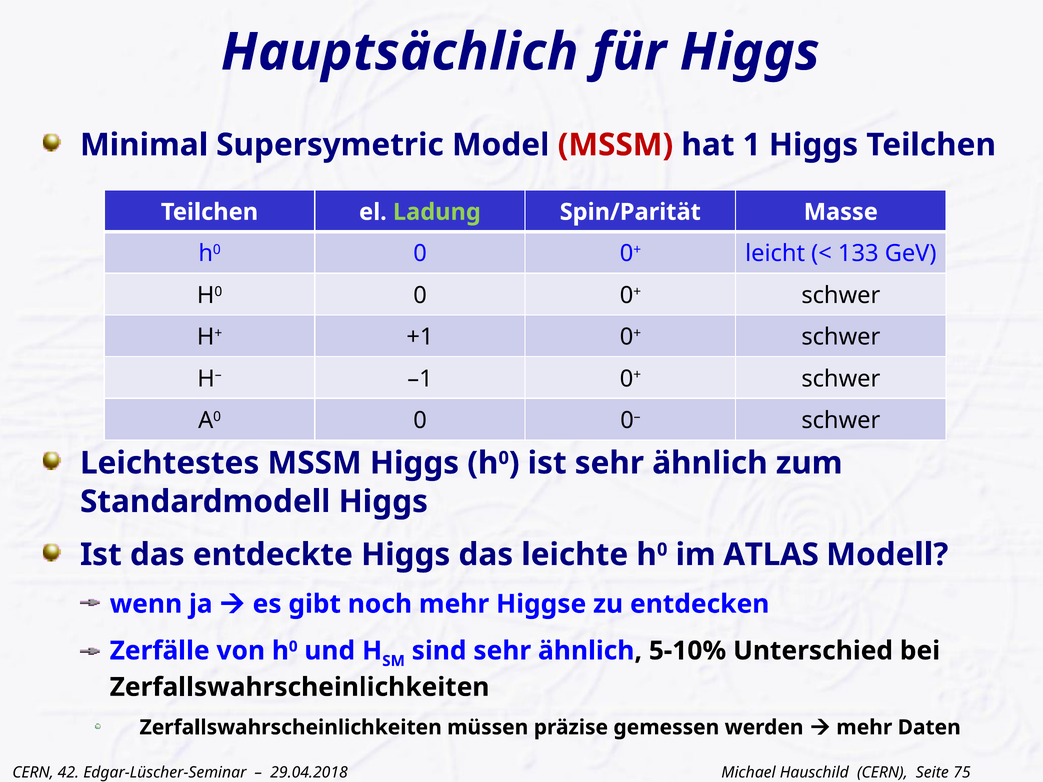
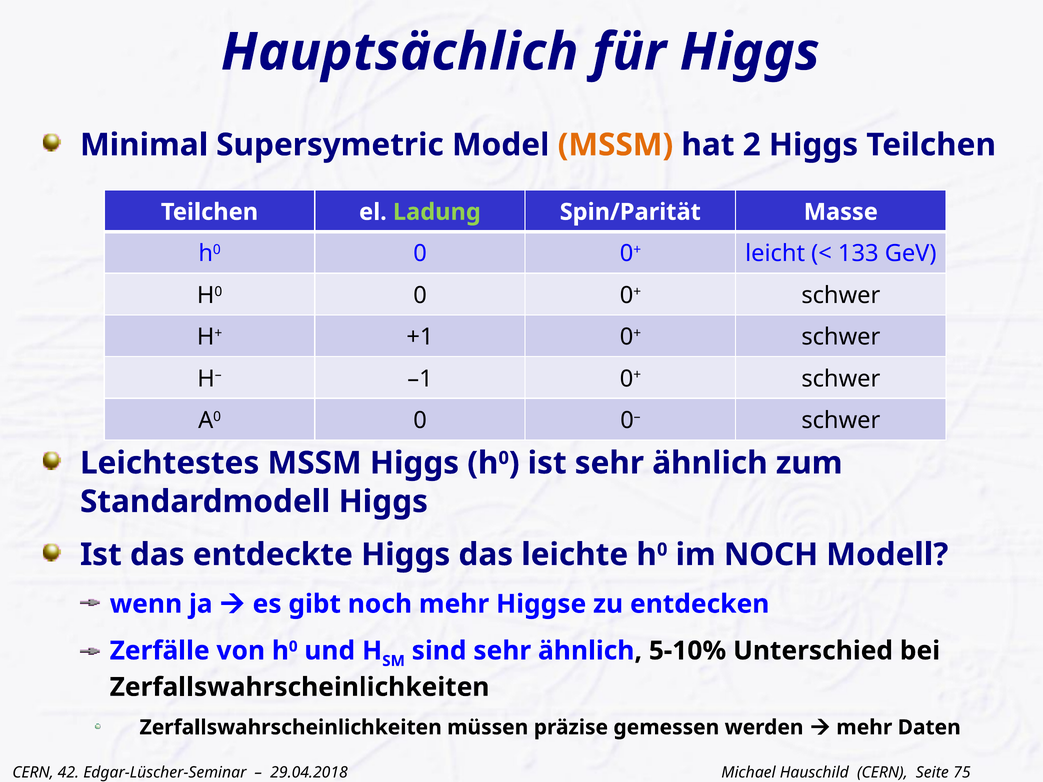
MSSM at (615, 145) colour: red -> orange
1: 1 -> 2
im ATLAS: ATLAS -> NOCH
